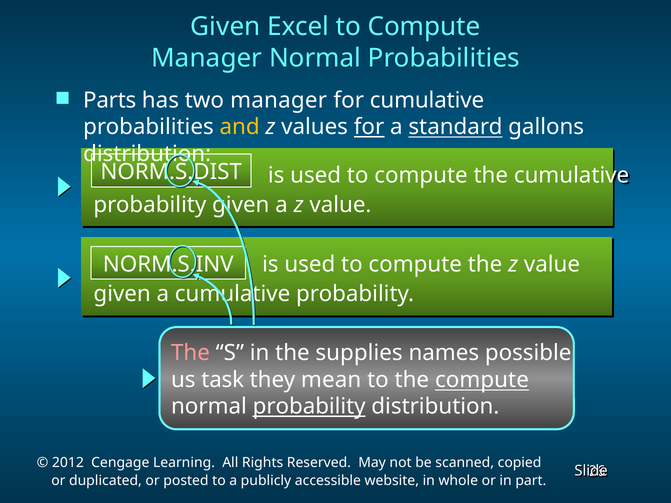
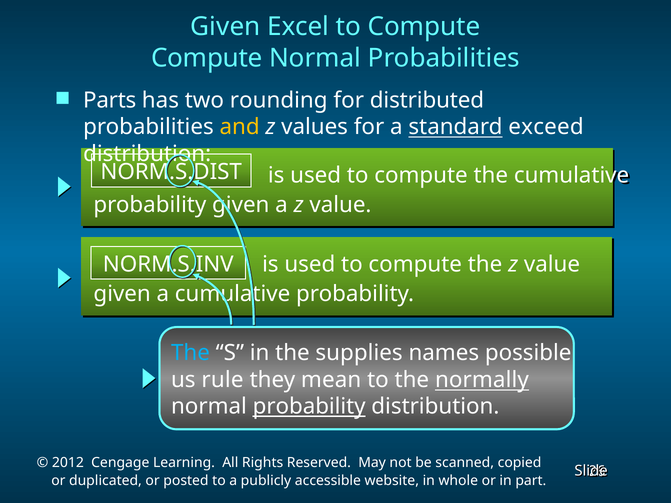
Manager at (207, 58): Manager -> Compute
two manager: manager -> rounding
for cumulative: cumulative -> distributed
for at (369, 127) underline: present -> none
gallons: gallons -> exceed
The at (190, 353) colour: pink -> light blue
task: task -> rule
the compute: compute -> normally
